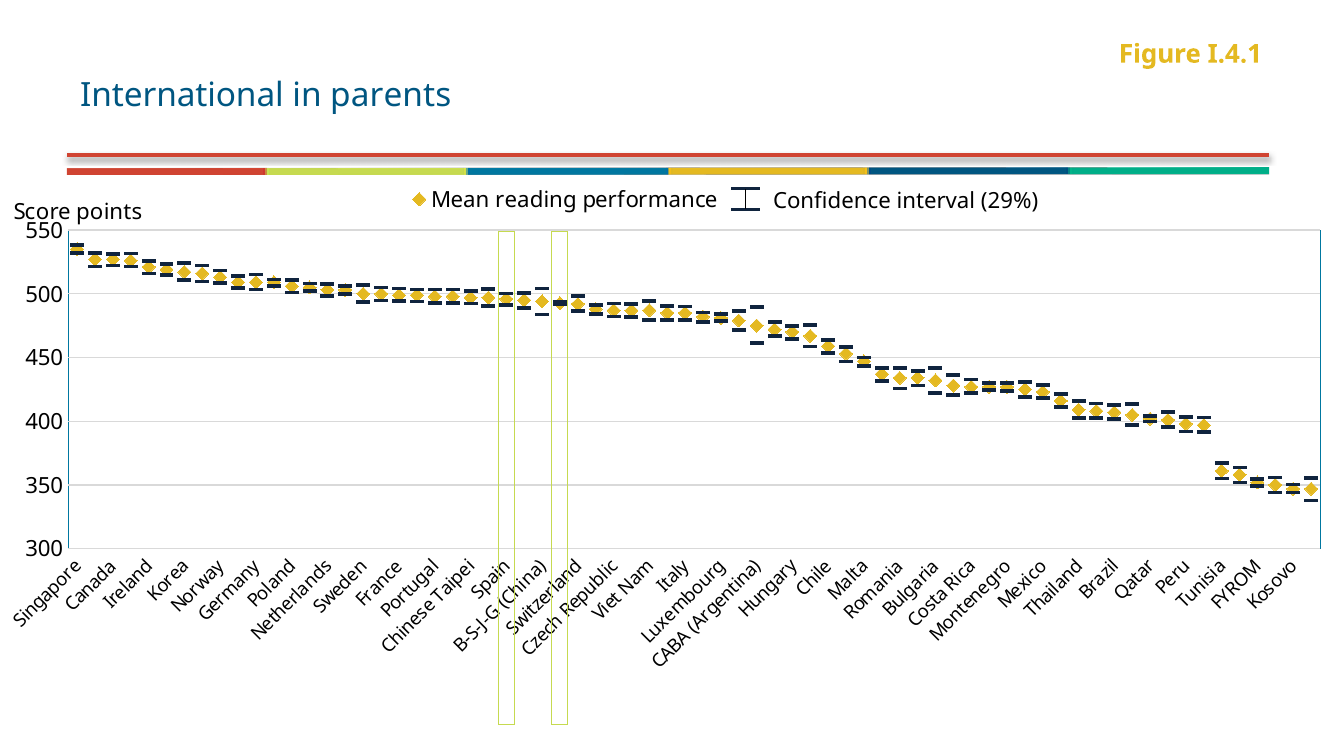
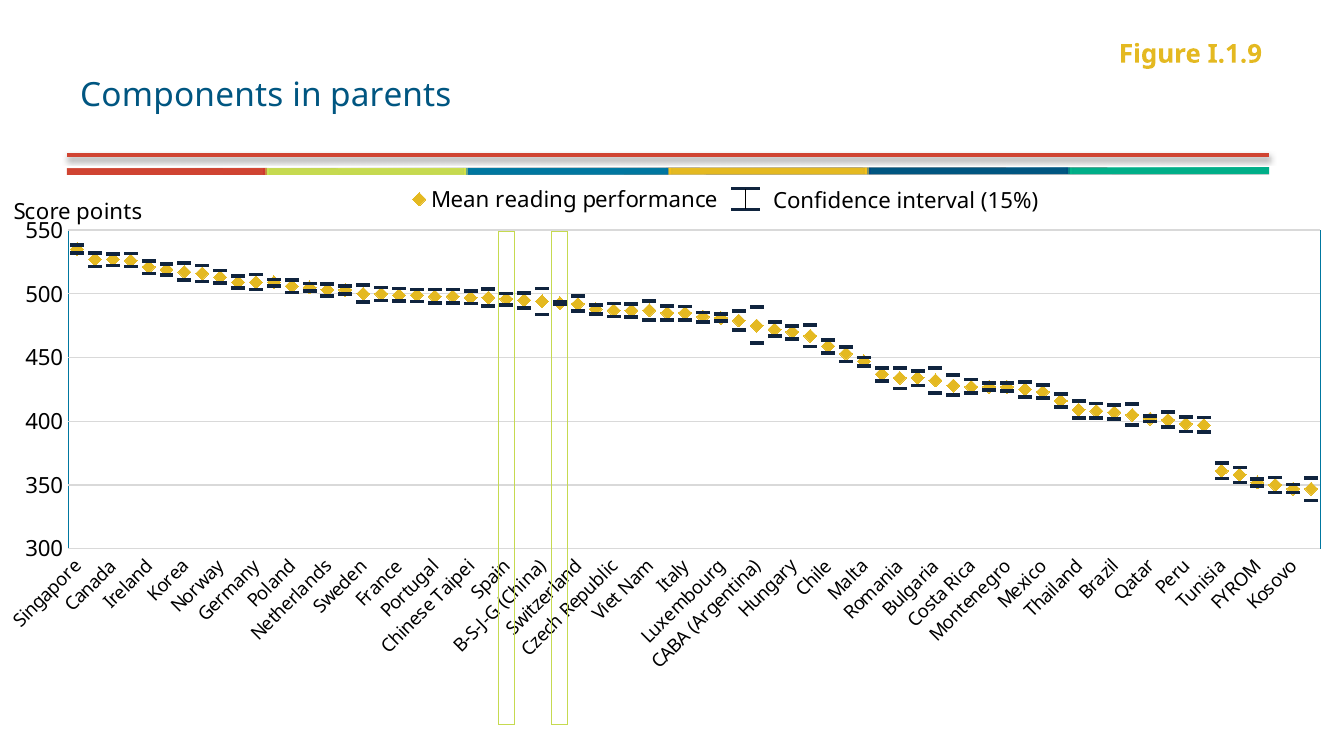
I.4.1: I.4.1 -> I.1.9
International: International -> Components
29%: 29% -> 15%
